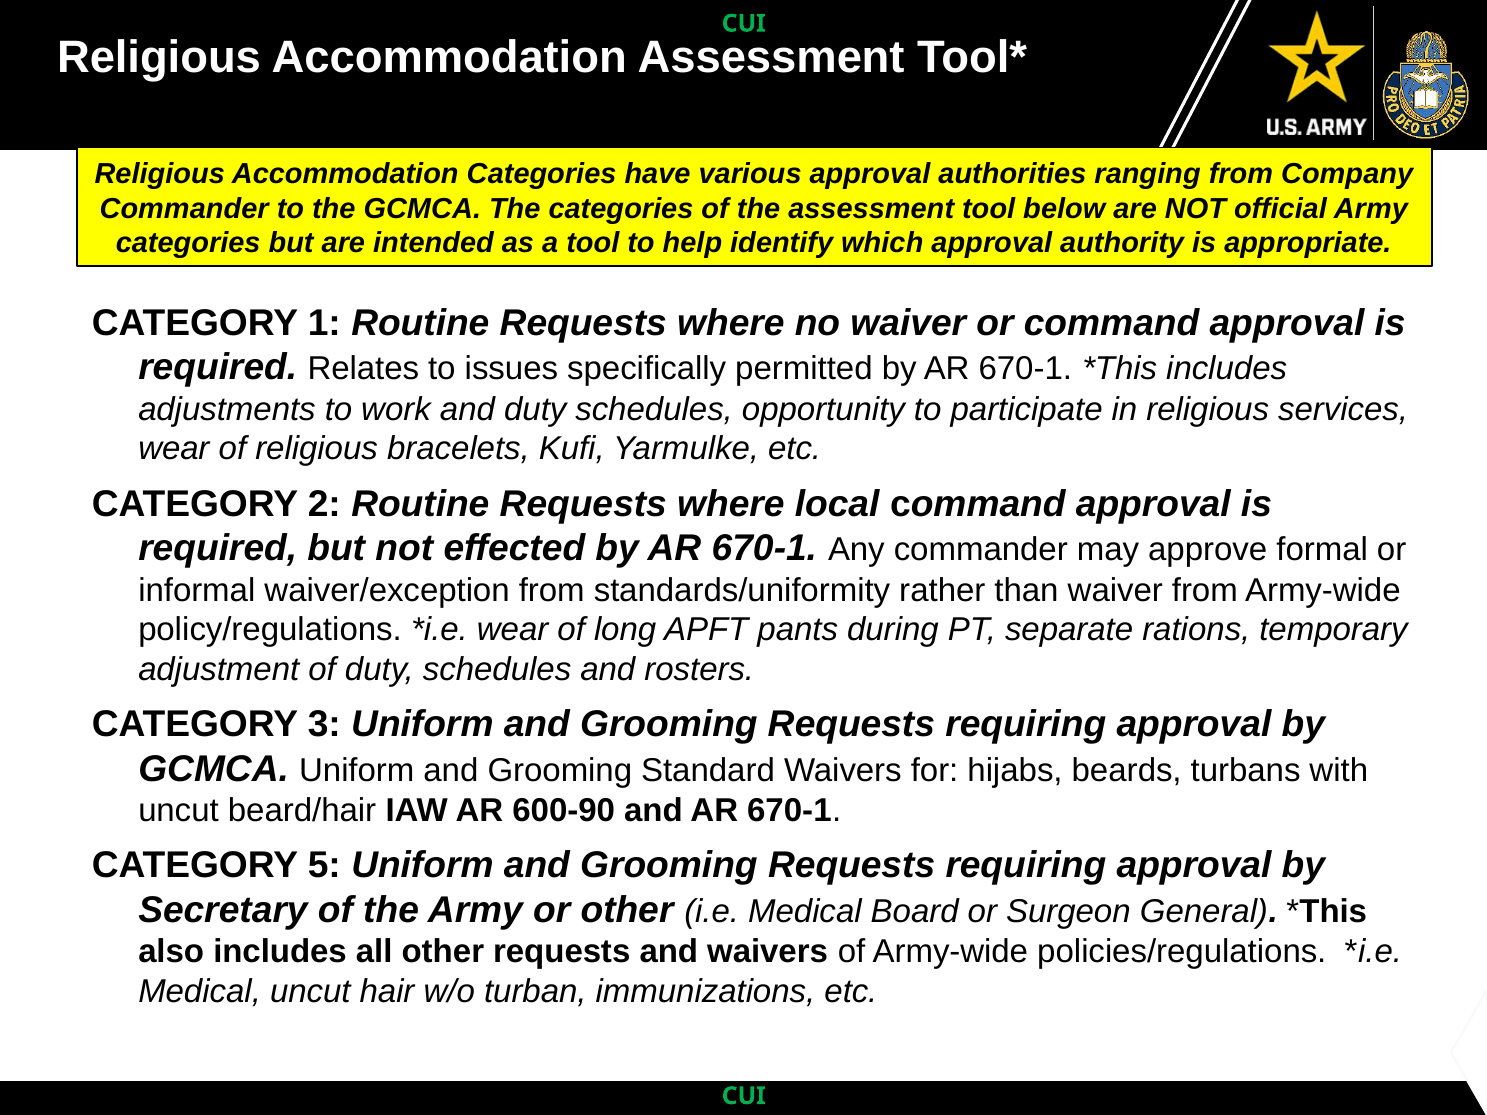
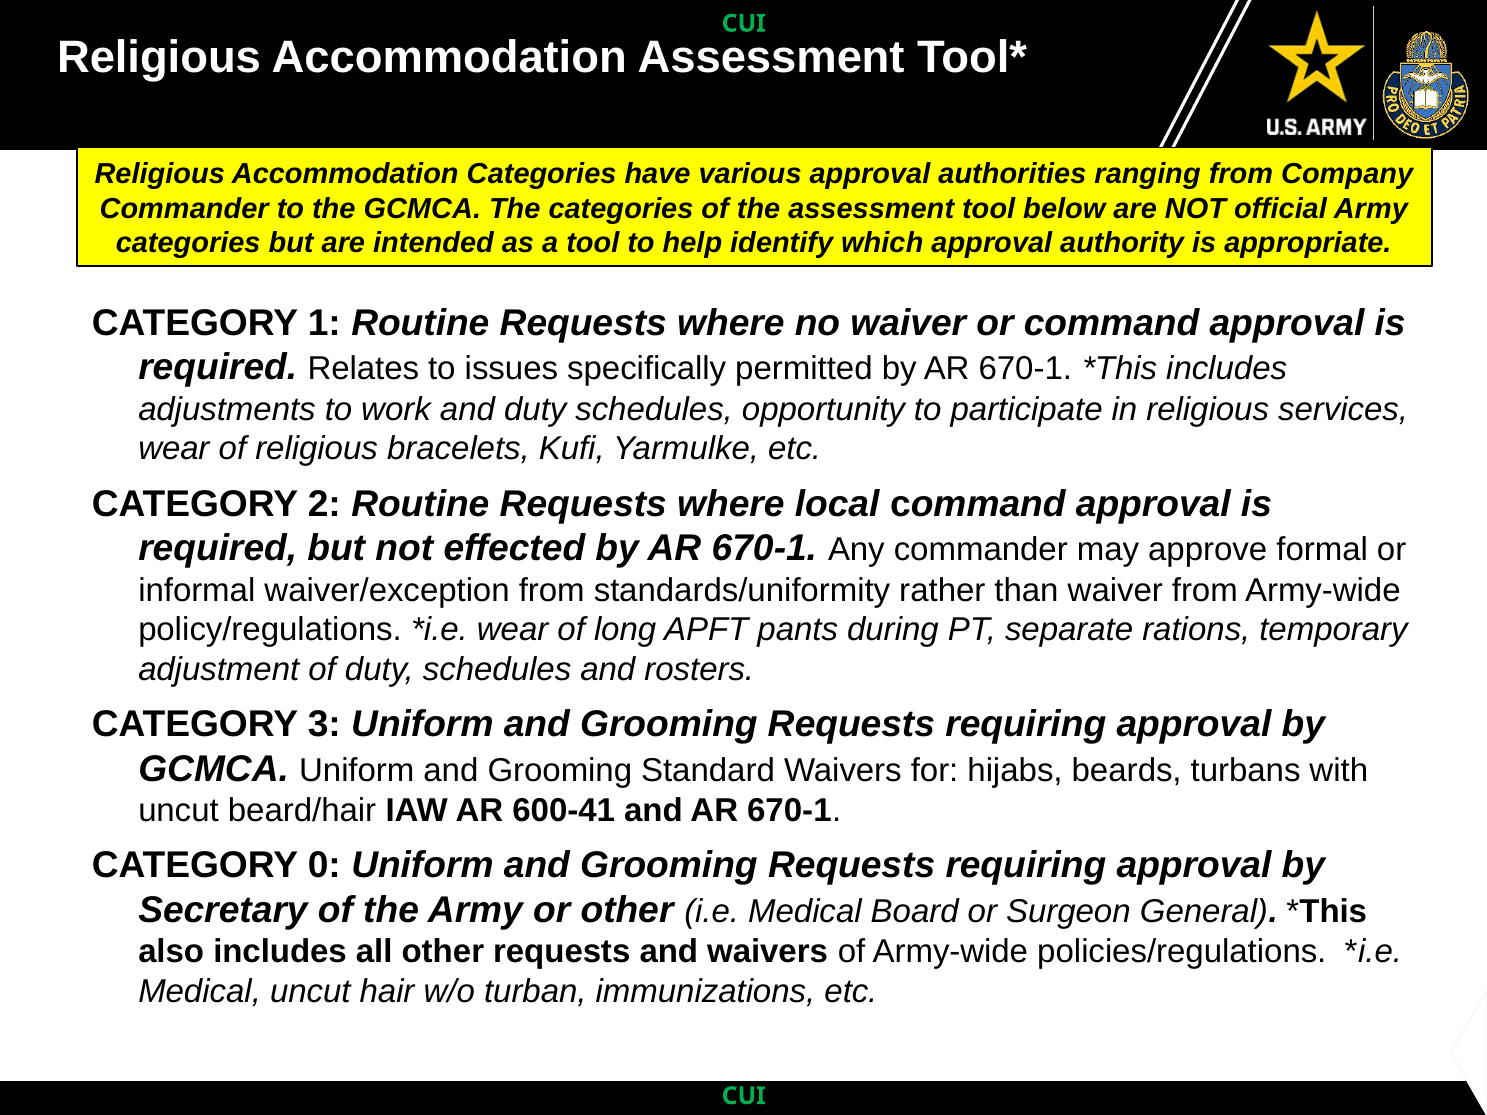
600-90: 600-90 -> 600-41
5: 5 -> 0
